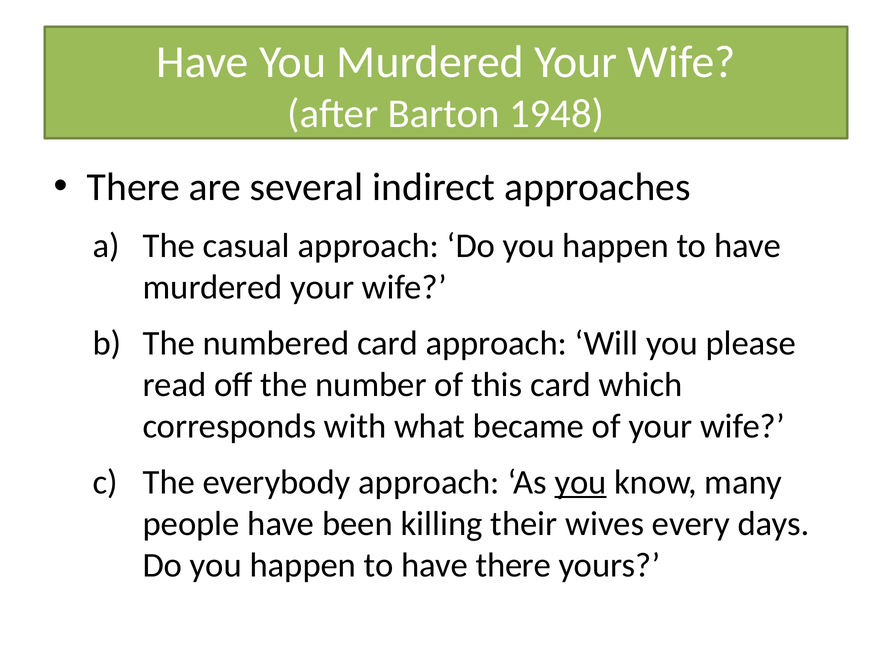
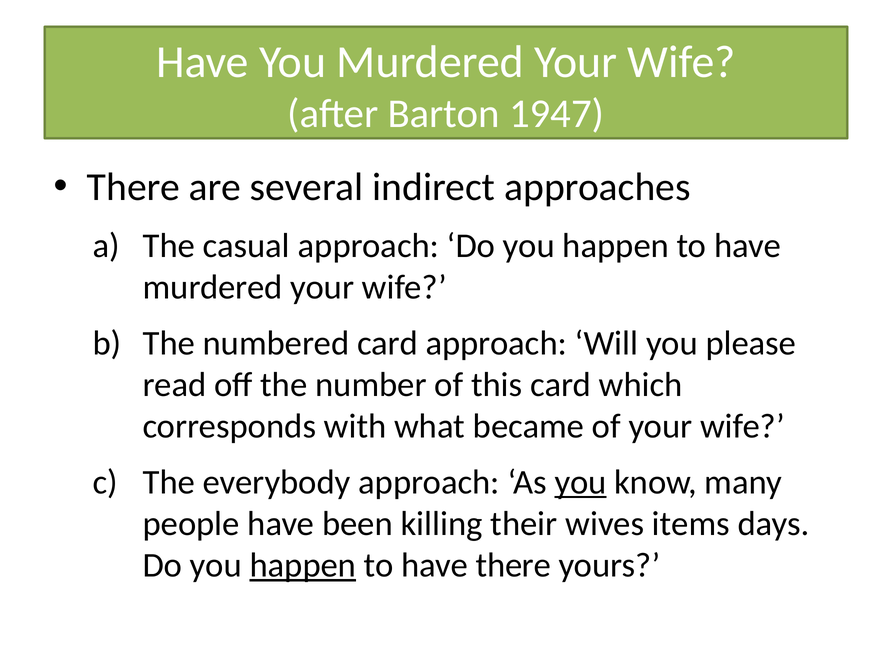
1948: 1948 -> 1947
every: every -> items
happen at (303, 565) underline: none -> present
